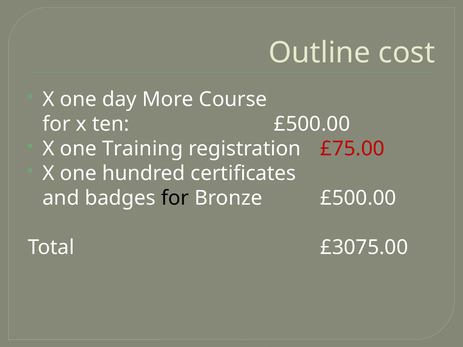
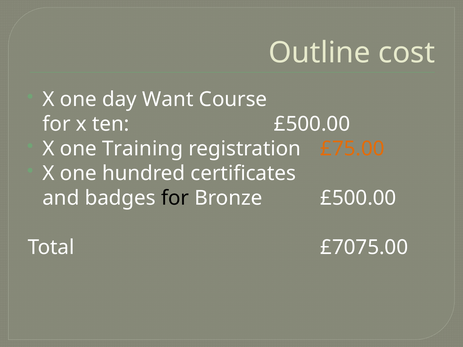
More: More -> Want
£75.00 colour: red -> orange
£3075.00: £3075.00 -> £7075.00
